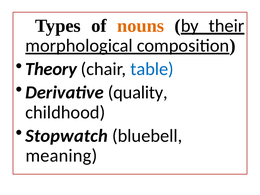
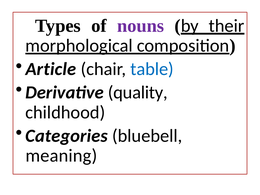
nouns colour: orange -> purple
Theory: Theory -> Article
Stopwatch: Stopwatch -> Categories
